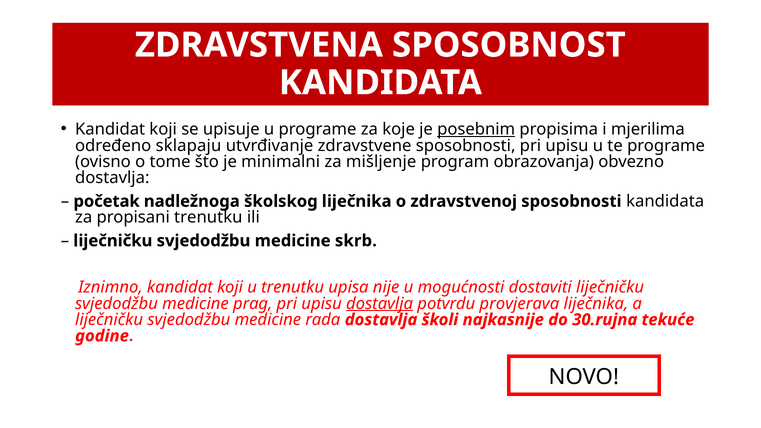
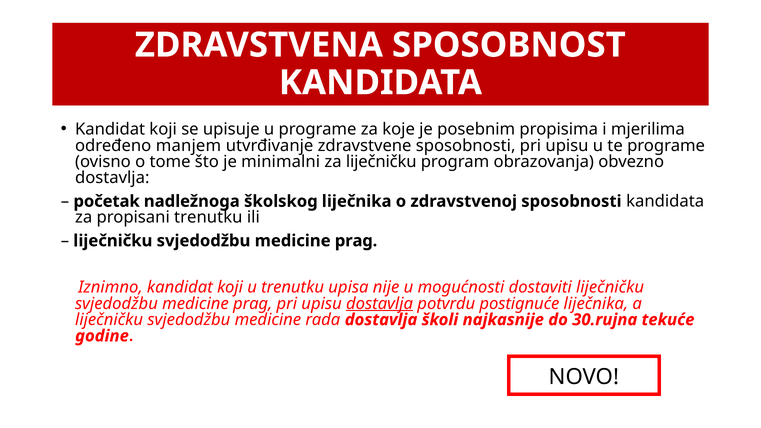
posebnim underline: present -> none
sklapaju: sklapaju -> manjem
za mišljenje: mišljenje -> liječničku
skrb at (356, 241): skrb -> prag
provjerava: provjerava -> postignuće
